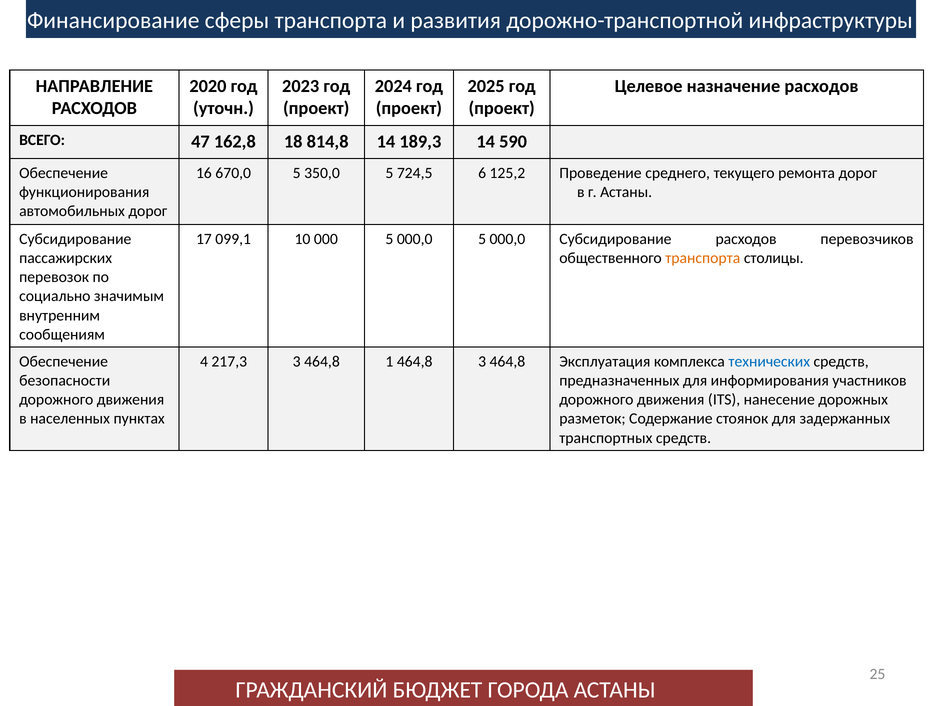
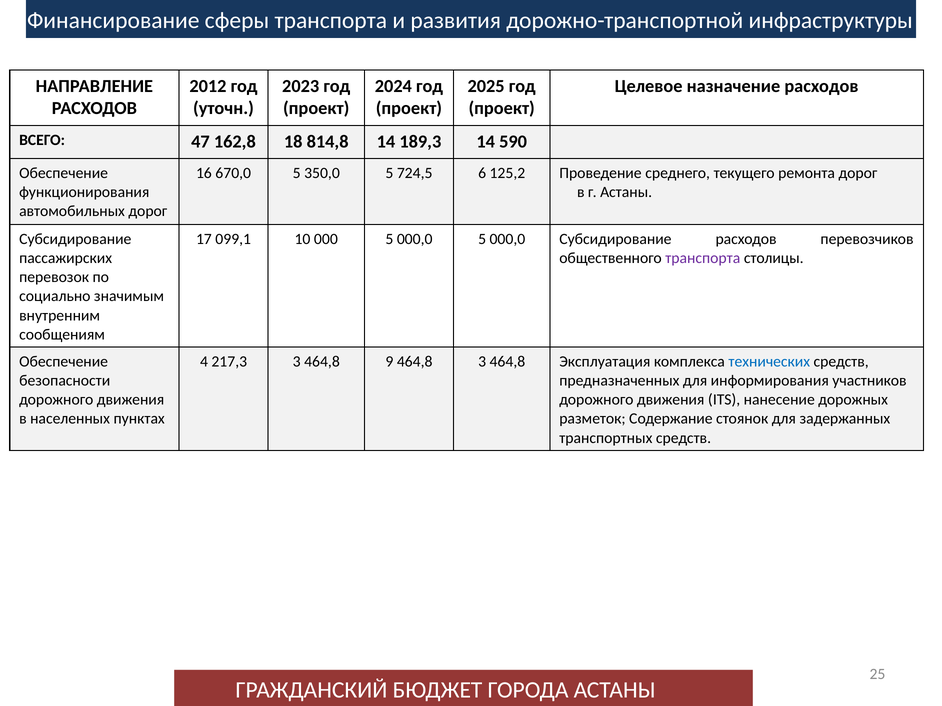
2020: 2020 -> 2012
транспорта at (703, 258) colour: orange -> purple
1: 1 -> 9
